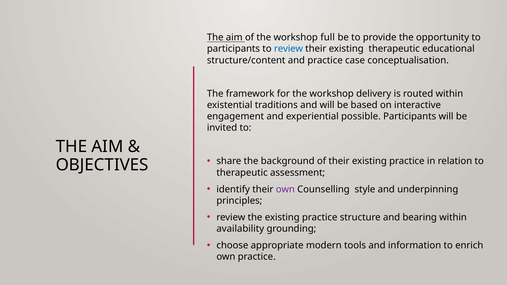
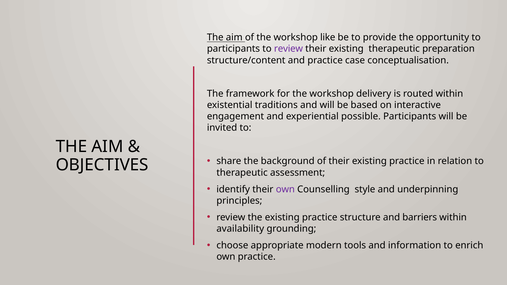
full: full -> like
review at (288, 49) colour: blue -> purple
educational: educational -> preparation
bearing: bearing -> barriers
